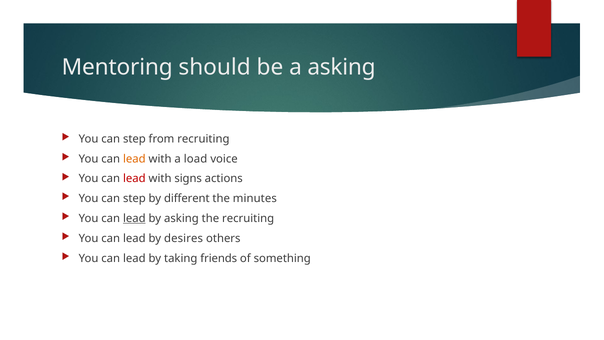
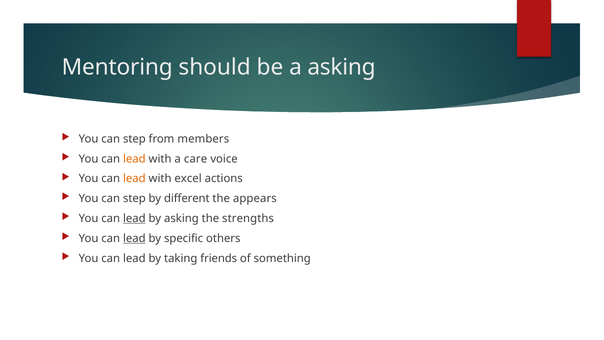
from recruiting: recruiting -> members
load: load -> care
lead at (134, 179) colour: red -> orange
signs: signs -> excel
minutes: minutes -> appears
the recruiting: recruiting -> strengths
lead at (134, 238) underline: none -> present
desires: desires -> specific
